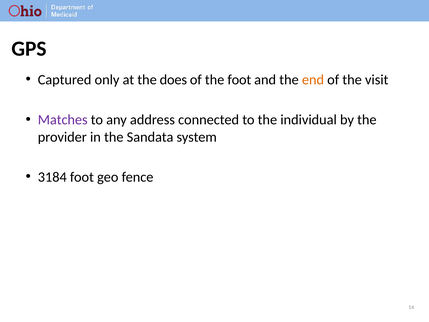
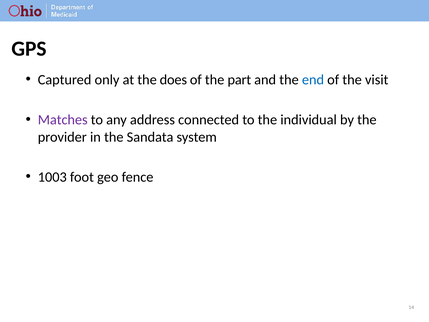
the foot: foot -> part
end colour: orange -> blue
3184: 3184 -> 1003
